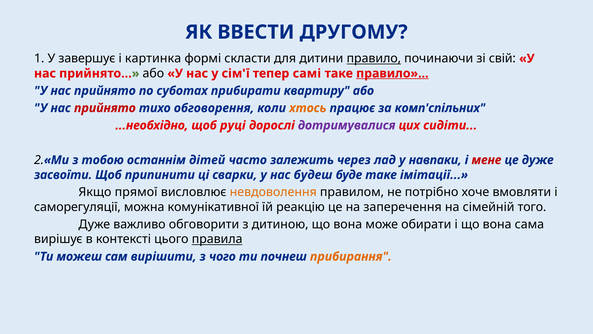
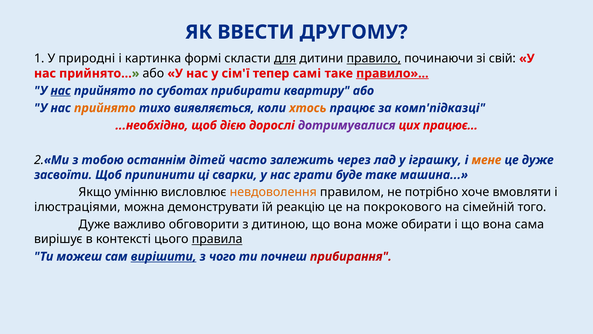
завершує: завершує -> природні
для underline: none -> present
нас at (61, 91) underline: none -> present
прийнято at (105, 108) colour: red -> orange
обговорення: обговорення -> виявляється
комп'спільних: комп'спільних -> комп'підказці
руці: руці -> дією
цих сидіти: сидіти -> працює
навпаки: навпаки -> іграшку
мене colour: red -> orange
будеш: будеш -> грати
імітації: імітації -> машина
прямої: прямої -> умінню
саморегуляції: саморегуляції -> ілюстраціями
комунікативної: комунікативної -> демонструвати
заперечення: заперечення -> покрокового
вирішити underline: none -> present
прибирання colour: orange -> red
